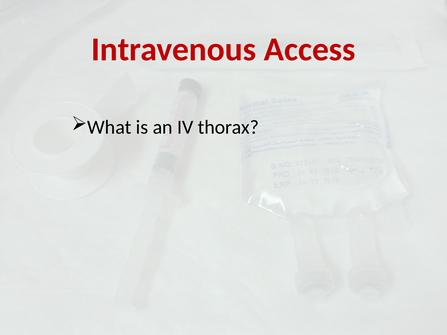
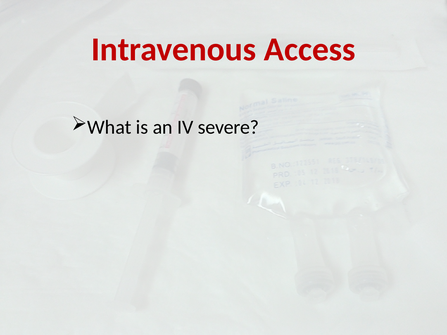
thorax: thorax -> severe
